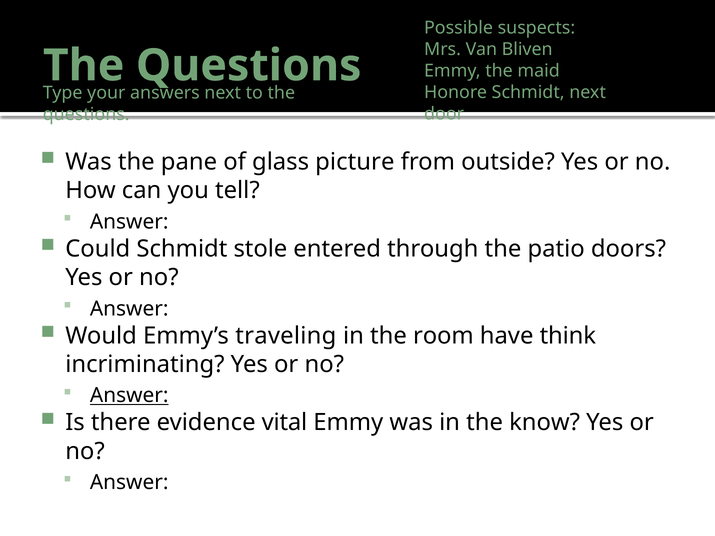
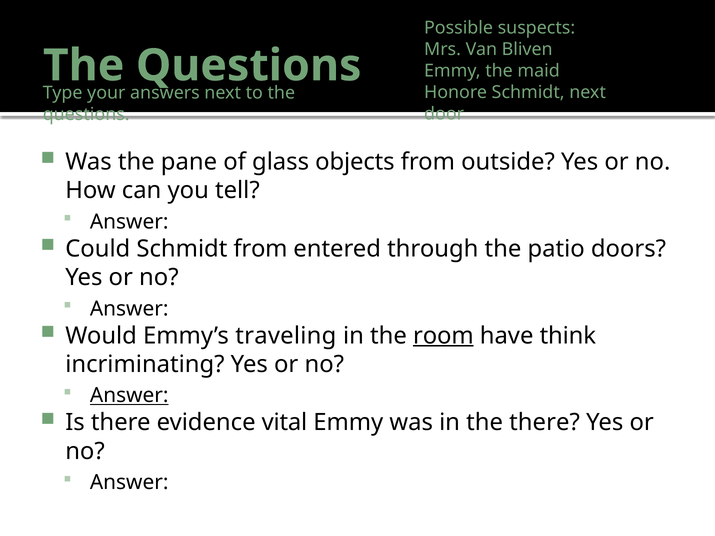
picture: picture -> objects
Schmidt stole: stole -> from
room underline: none -> present
the know: know -> there
